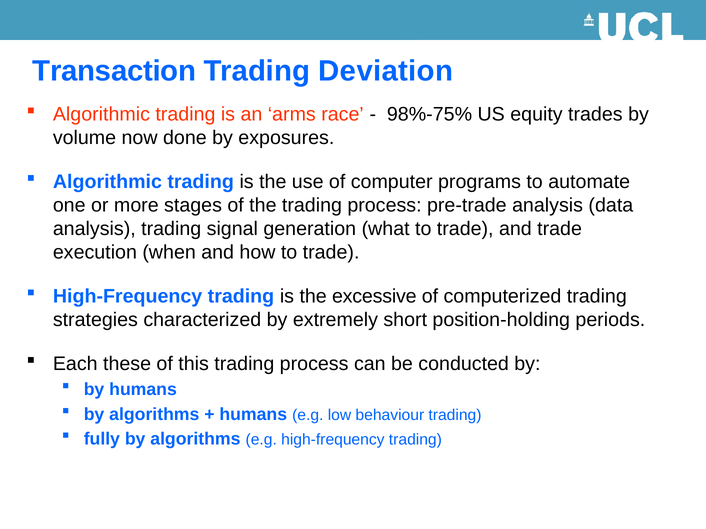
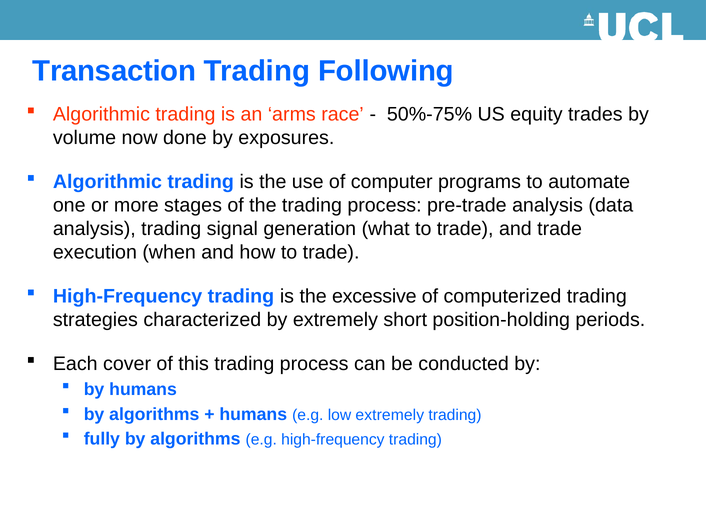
Deviation: Deviation -> Following
98%-75%: 98%-75% -> 50%-75%
these: these -> cover
low behaviour: behaviour -> extremely
